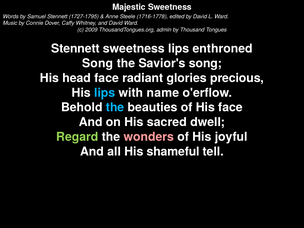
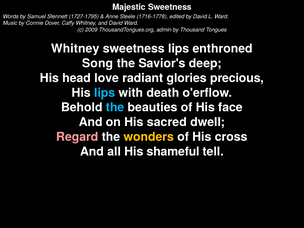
Stennett at (75, 49): Stennett -> Whitney
Savior's song: song -> deep
head face: face -> love
name: name -> death
Regard colour: light green -> pink
wonders colour: pink -> yellow
joyful: joyful -> cross
